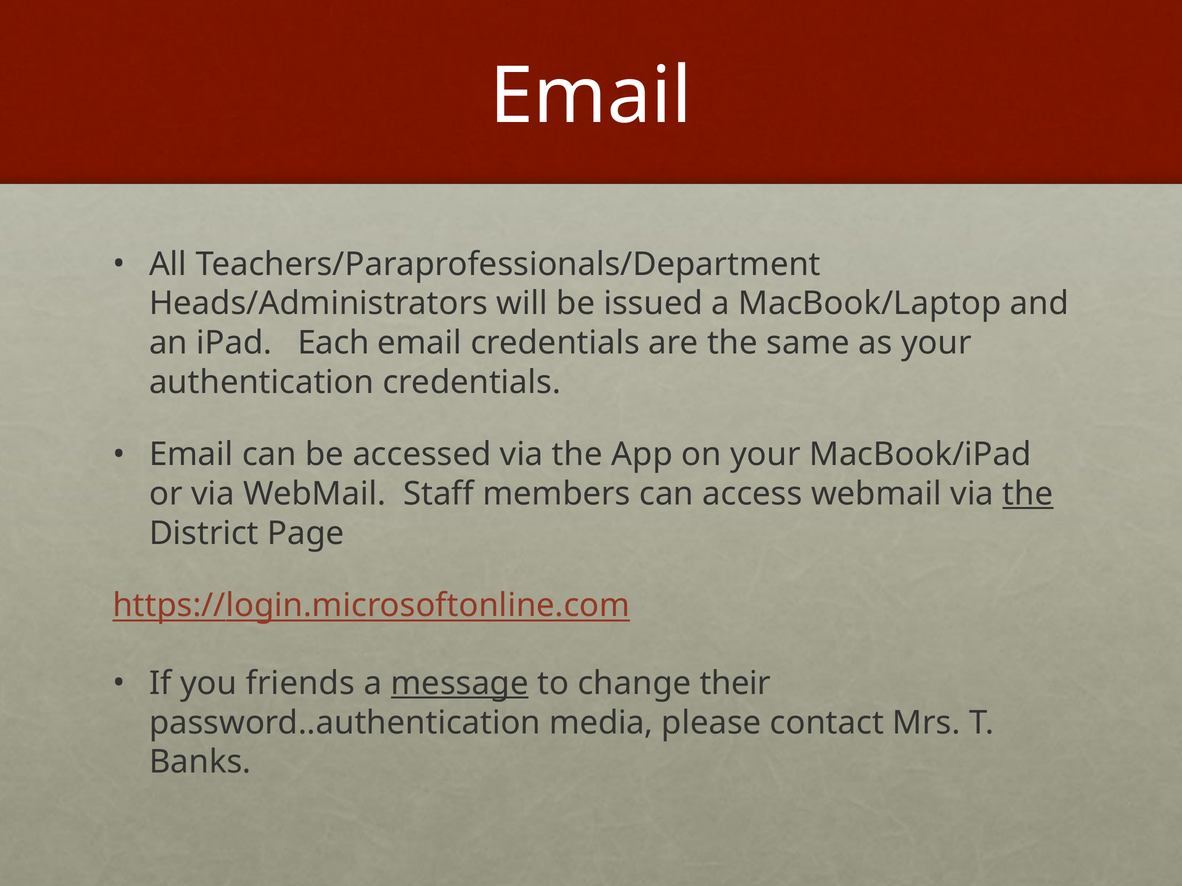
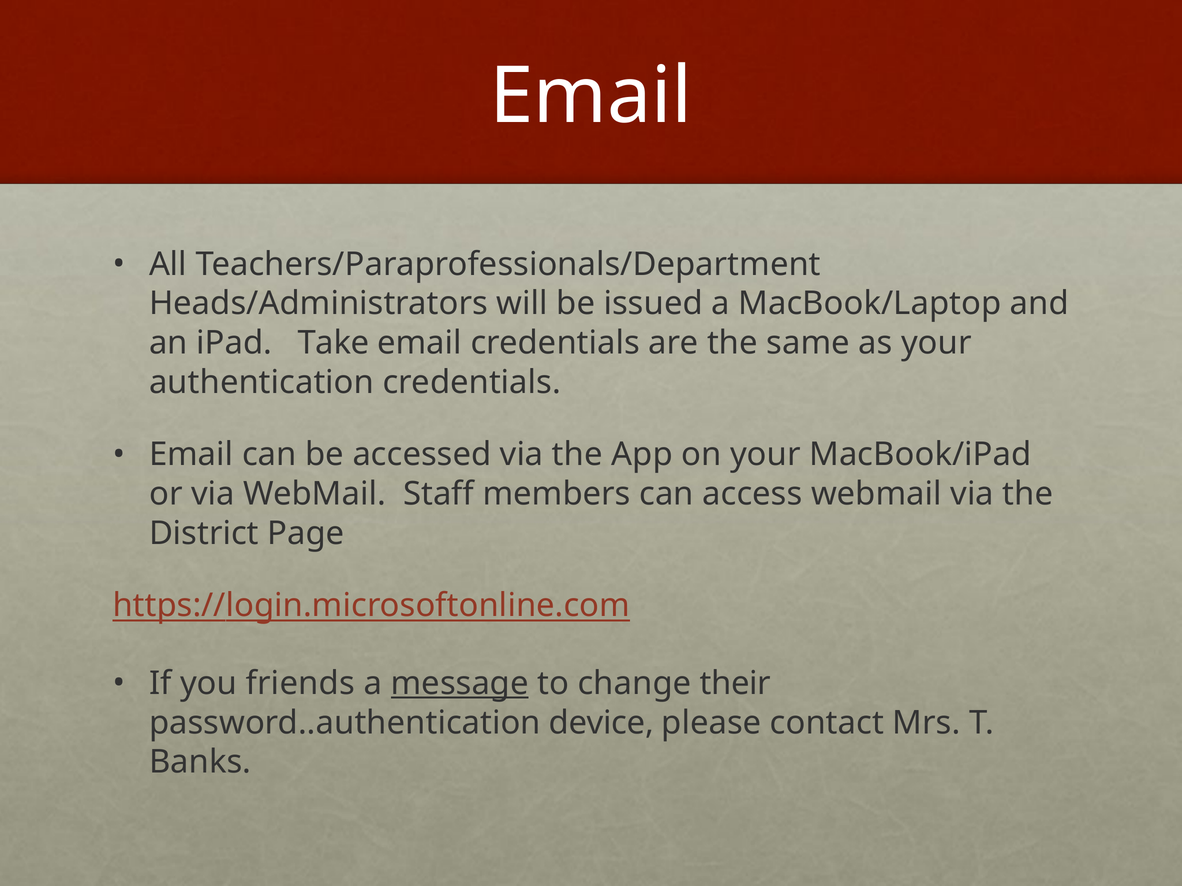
Each: Each -> Take
the at (1028, 494) underline: present -> none
media: media -> device
